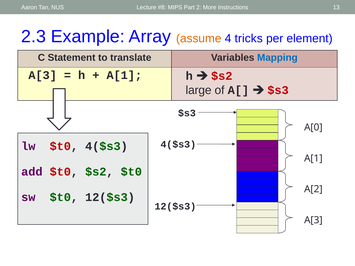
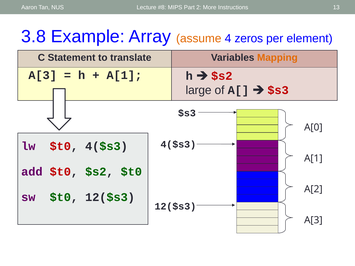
2.3: 2.3 -> 3.8
tricks: tricks -> zeros
Mapping colour: blue -> orange
